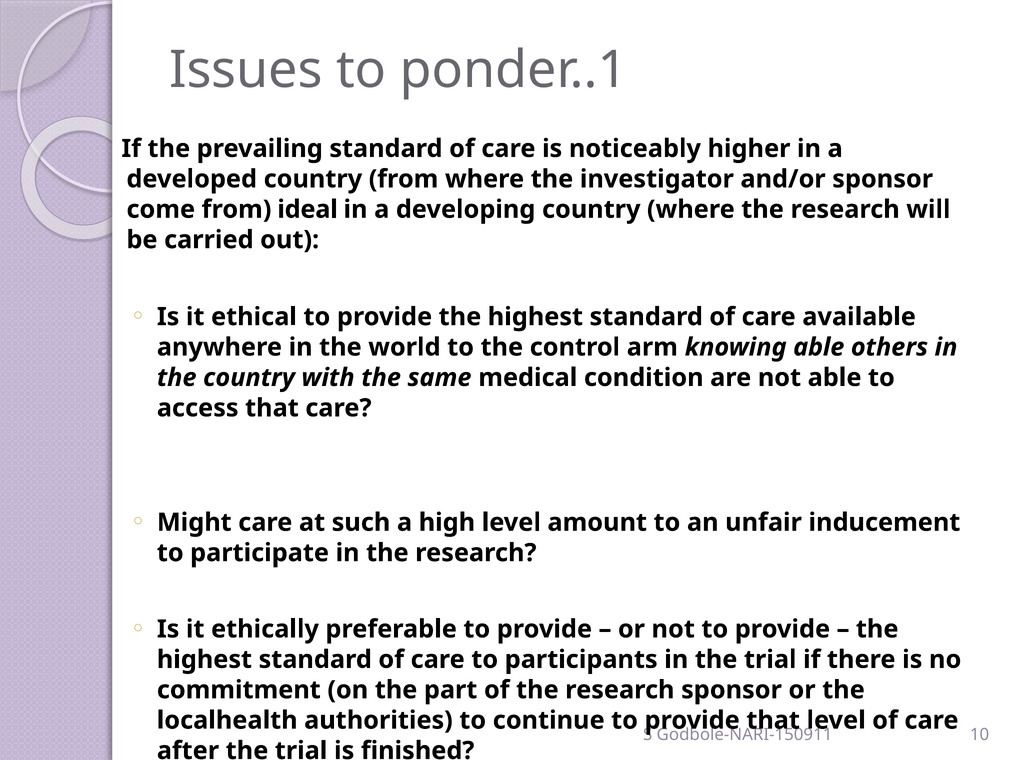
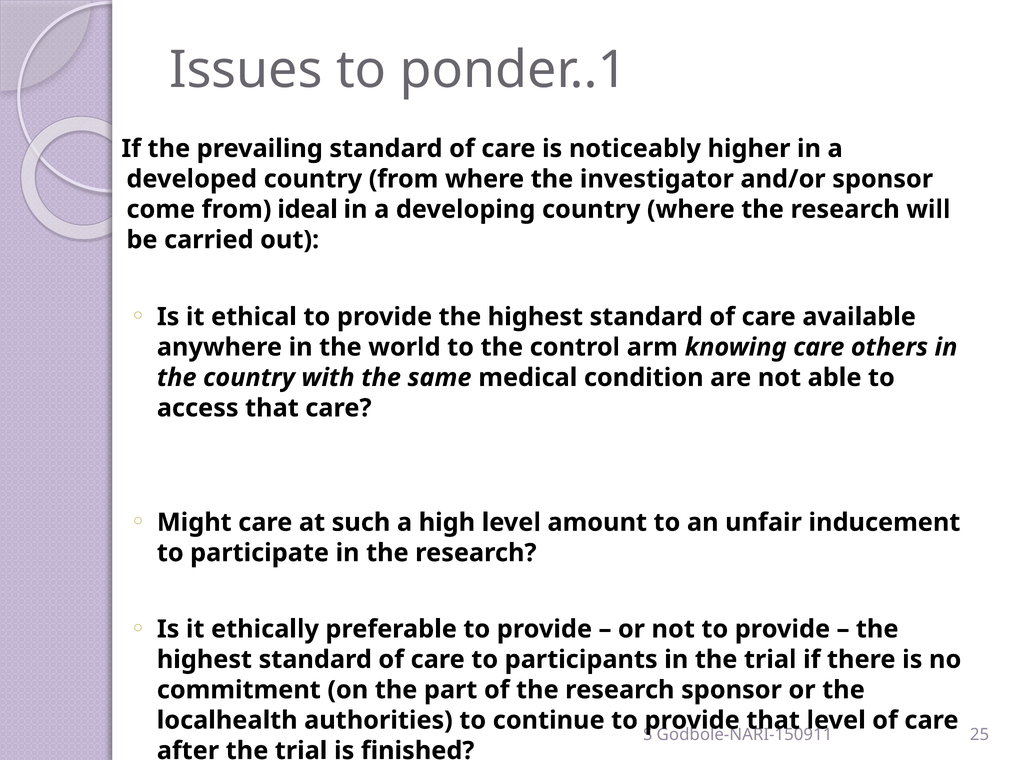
knowing able: able -> care
10: 10 -> 25
